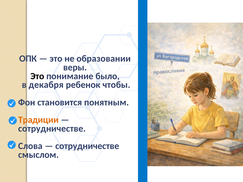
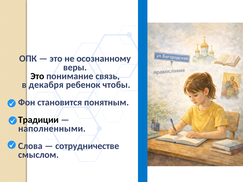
образовании: образовании -> осознанному
было: было -> связь
Традиции colour: orange -> black
сотрудничестве at (52, 129): сотрудничестве -> наполненными
